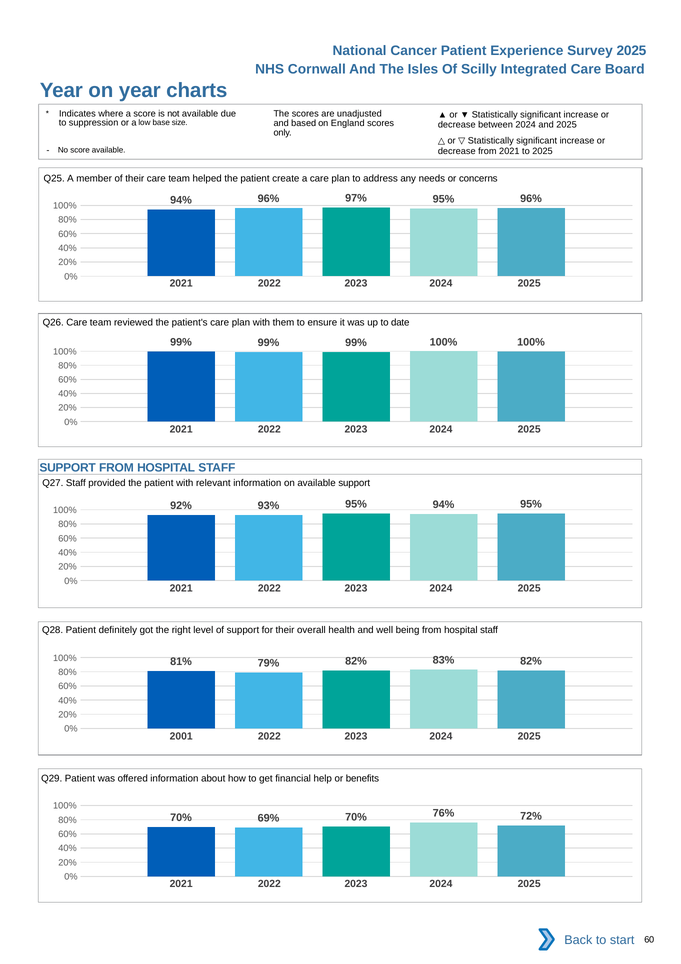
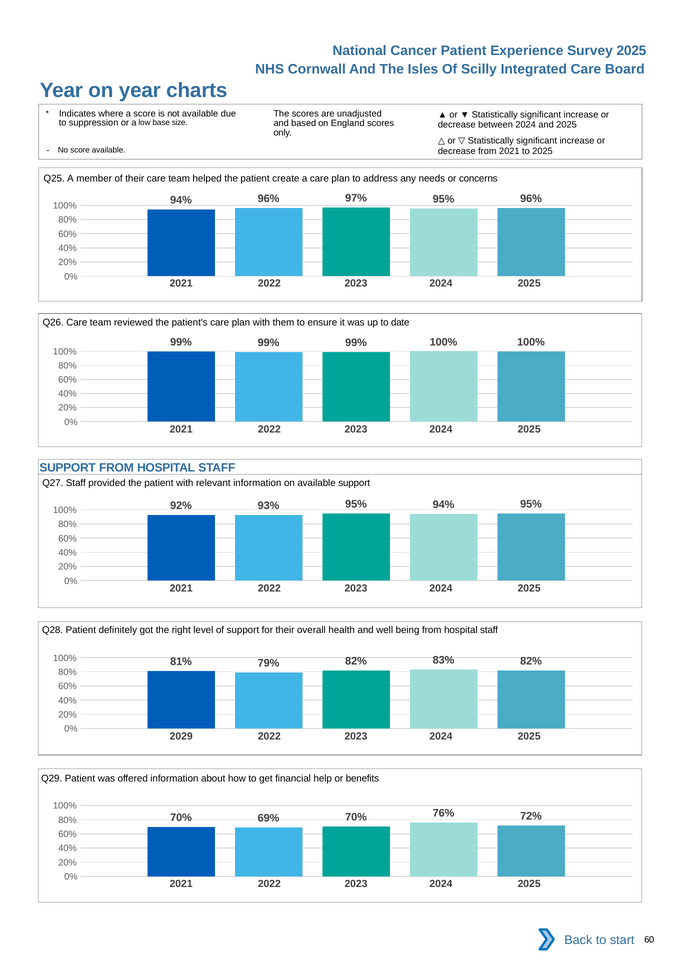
2001: 2001 -> 2029
